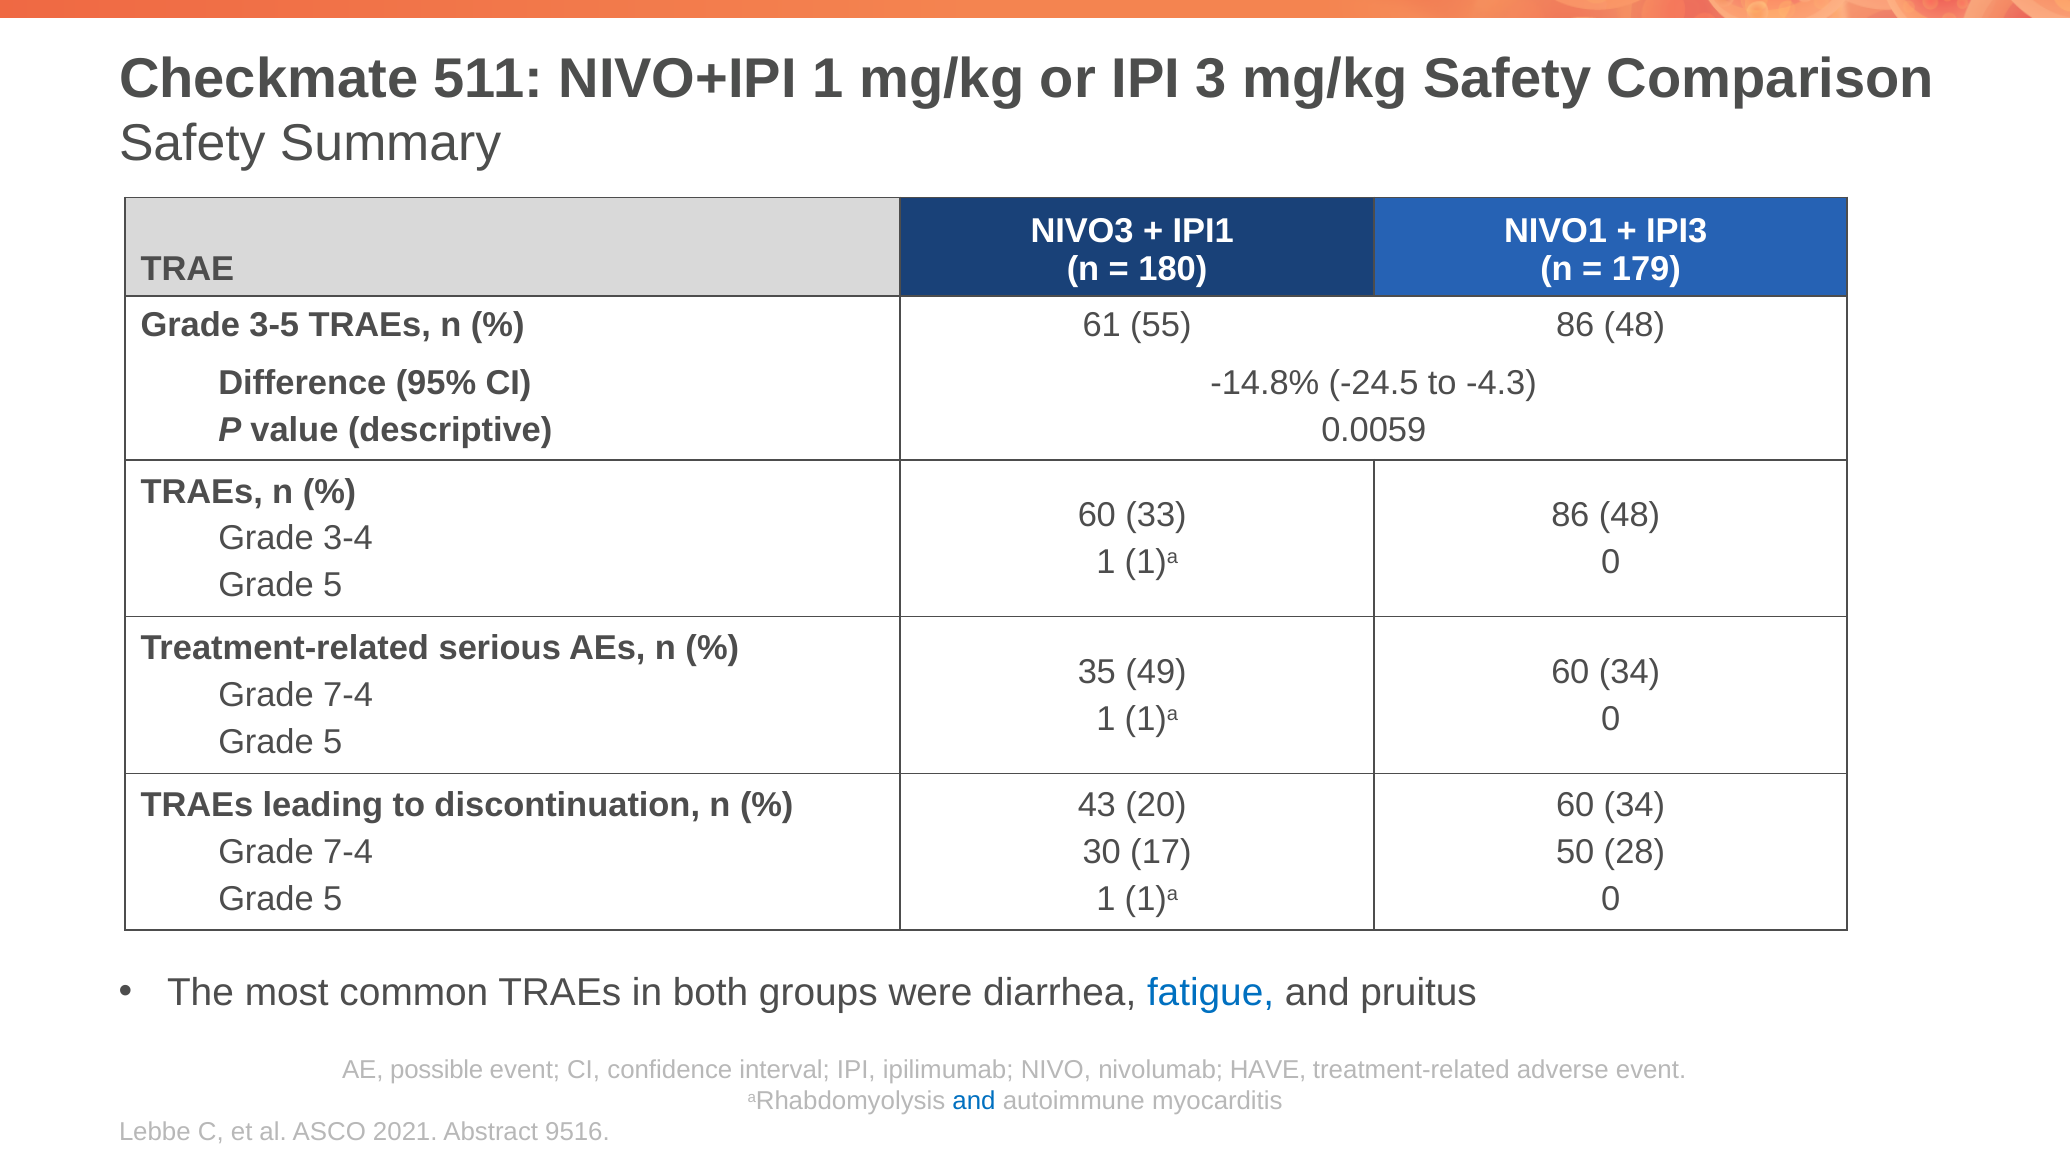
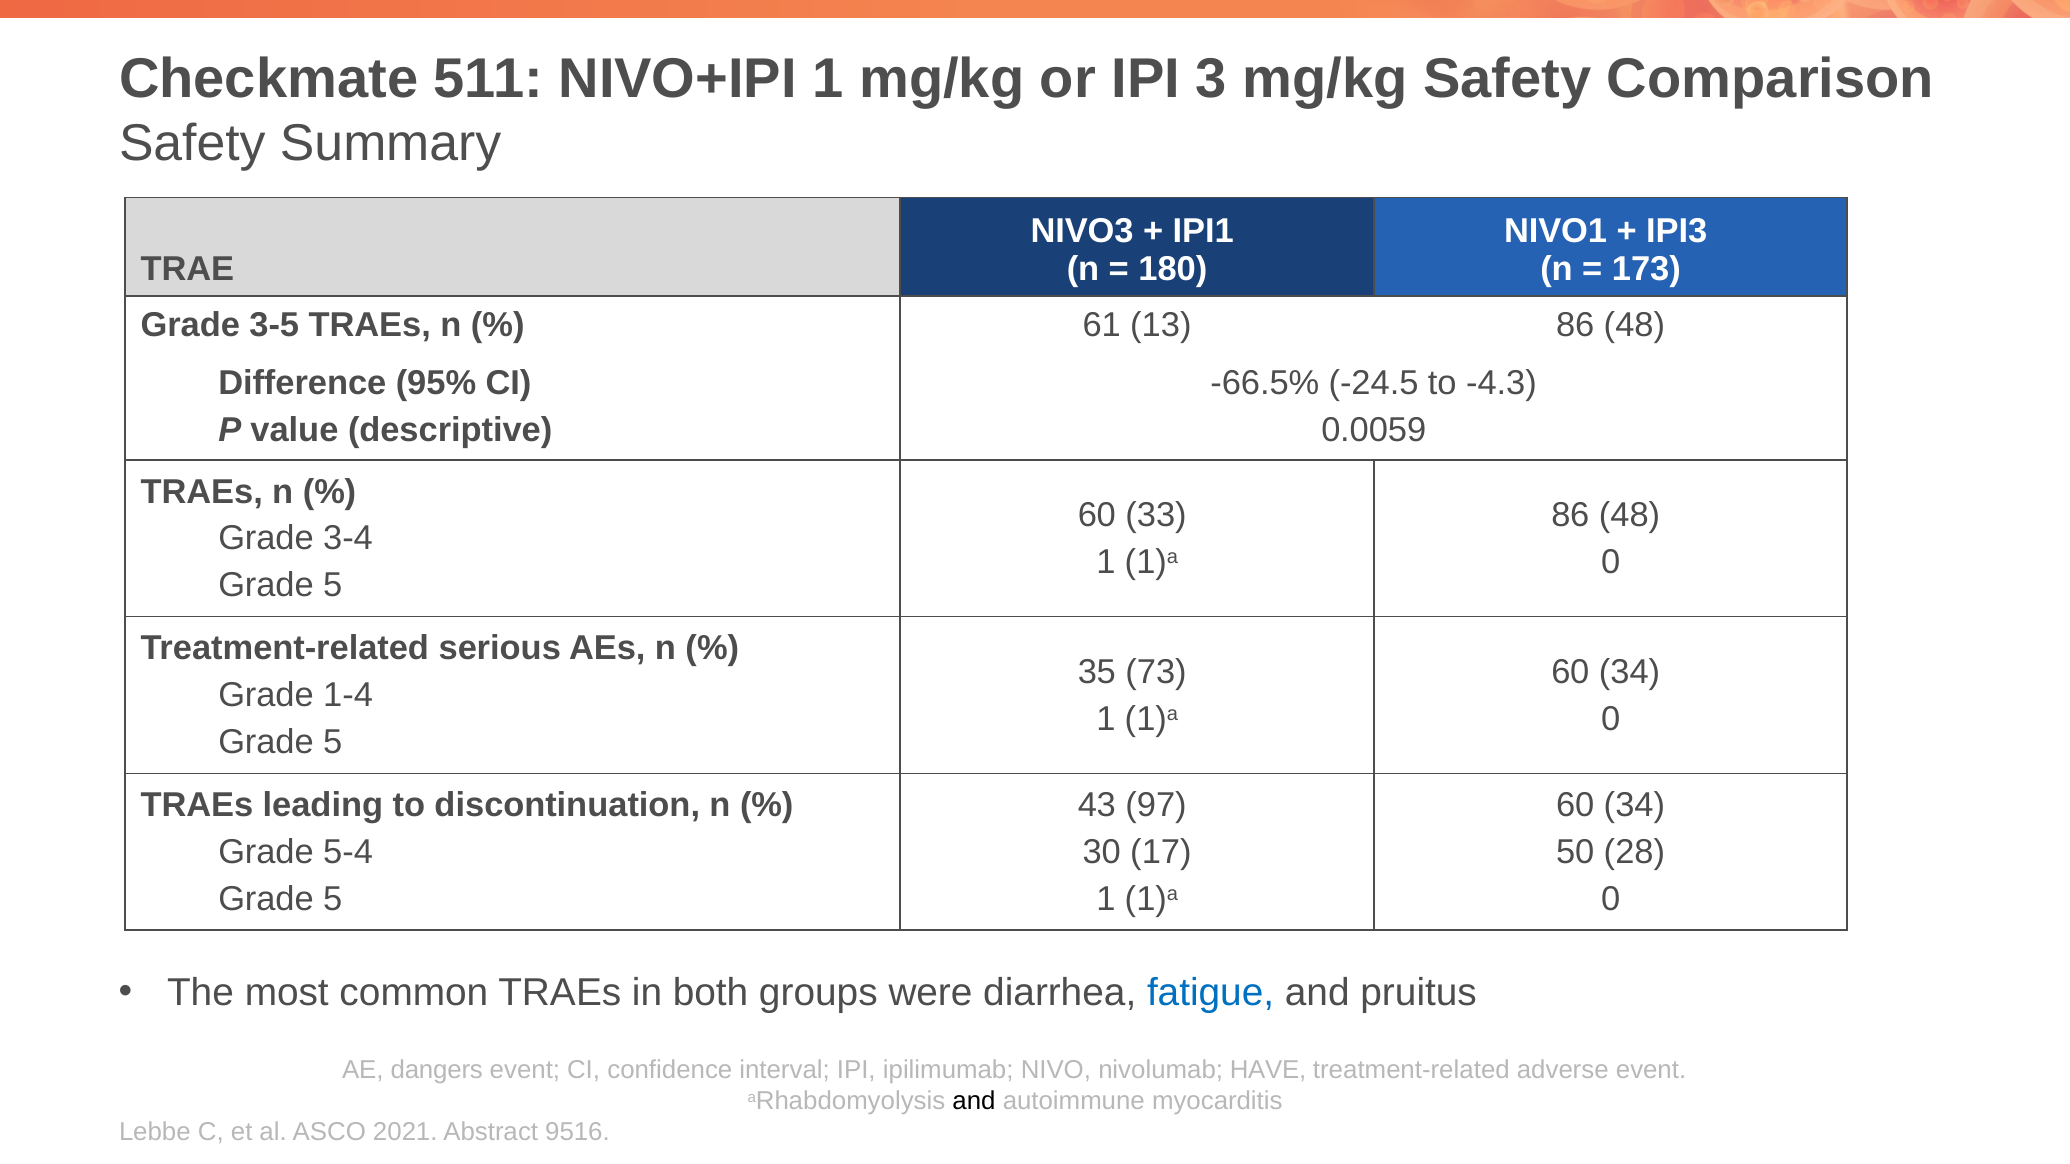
179: 179 -> 173
55: 55 -> 13
-14.8%: -14.8% -> -66.5%
49: 49 -> 73
7-4 at (348, 696): 7-4 -> 1-4
20: 20 -> 97
7-4 at (348, 853): 7-4 -> 5-4
possible: possible -> dangers
and at (974, 1102) colour: blue -> black
